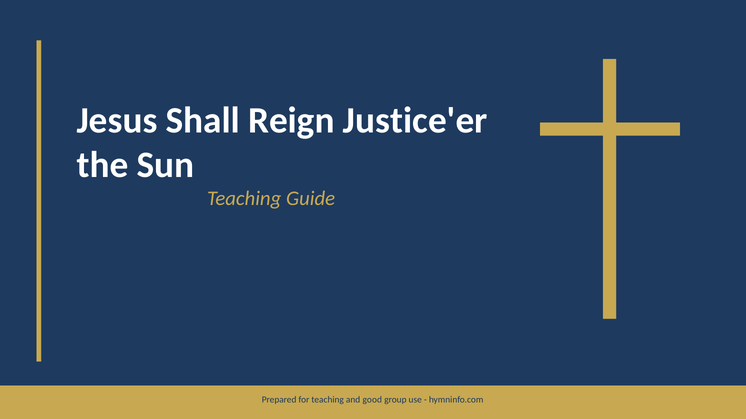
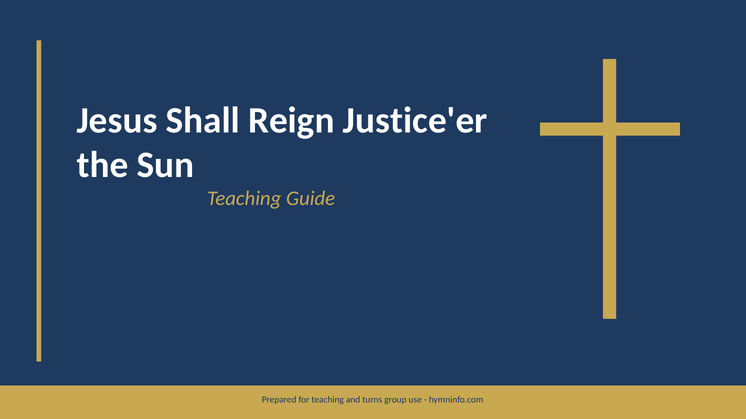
good: good -> turns
